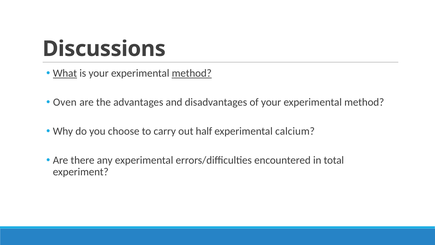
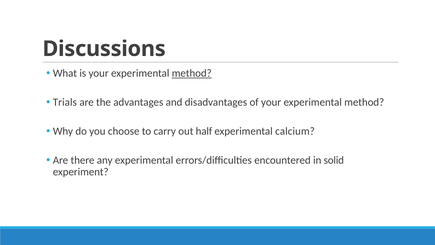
What underline: present -> none
Oven: Oven -> Trials
total: total -> solid
